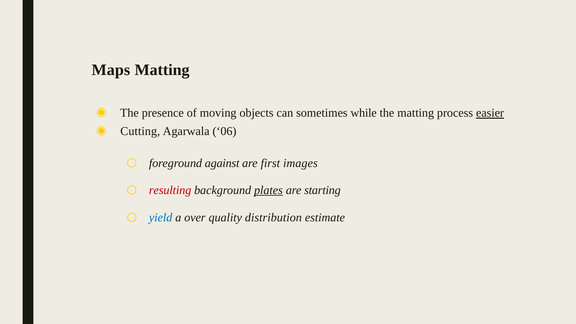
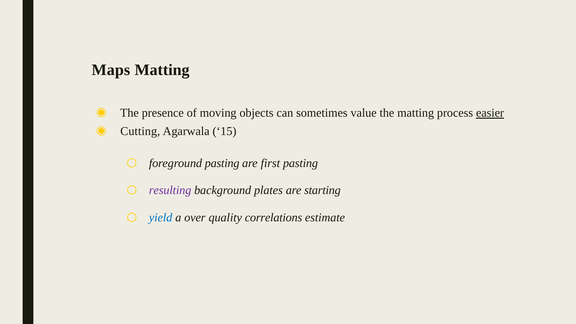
while: while -> value
06: 06 -> 15
foreground against: against -> pasting
first images: images -> pasting
resulting colour: red -> purple
plates underline: present -> none
distribution: distribution -> correlations
